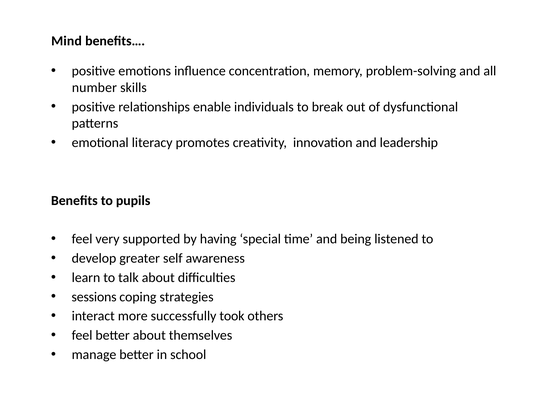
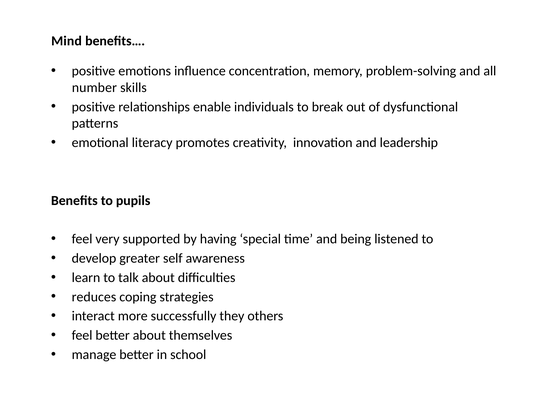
sessions: sessions -> reduces
took: took -> they
